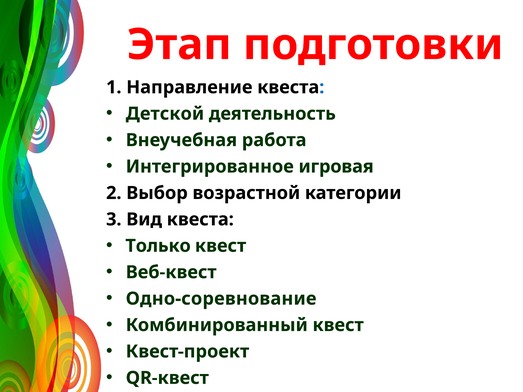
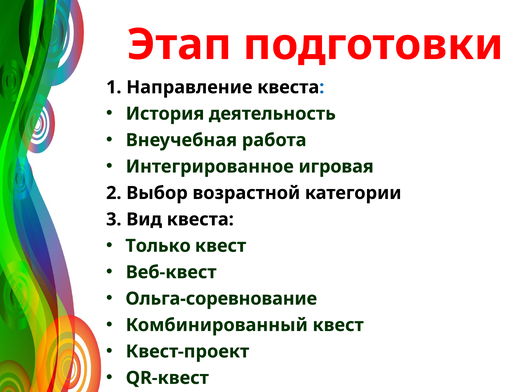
Детской: Детской -> История
Одно-соревнование: Одно-соревнование -> Ольга-соревнование
